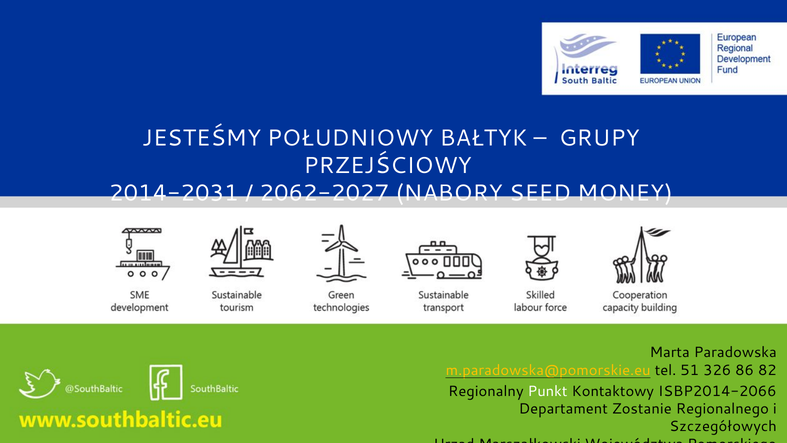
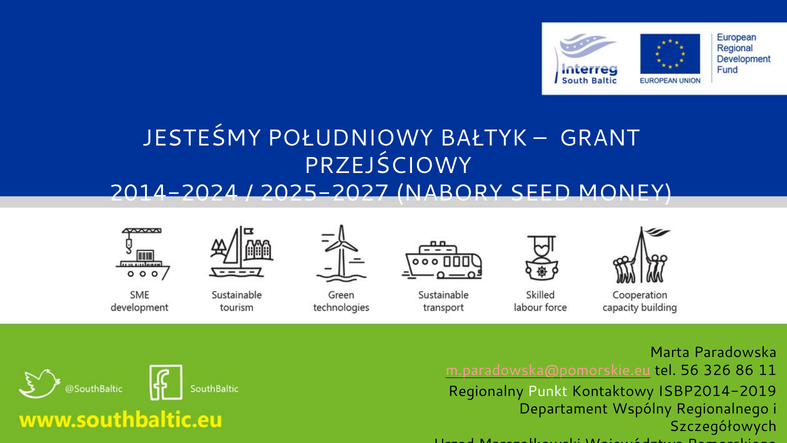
GRUPY: GRUPY -> GRANT
2014-2031: 2014-2031 -> 2014-2024
2062-2027: 2062-2027 -> 2025-2027
m.paradowska@pomorskie.eu colour: yellow -> pink
51: 51 -> 56
82: 82 -> 11
ISBP2014-2066: ISBP2014-2066 -> ISBP2014-2019
Zostanie: Zostanie -> Wspólny
